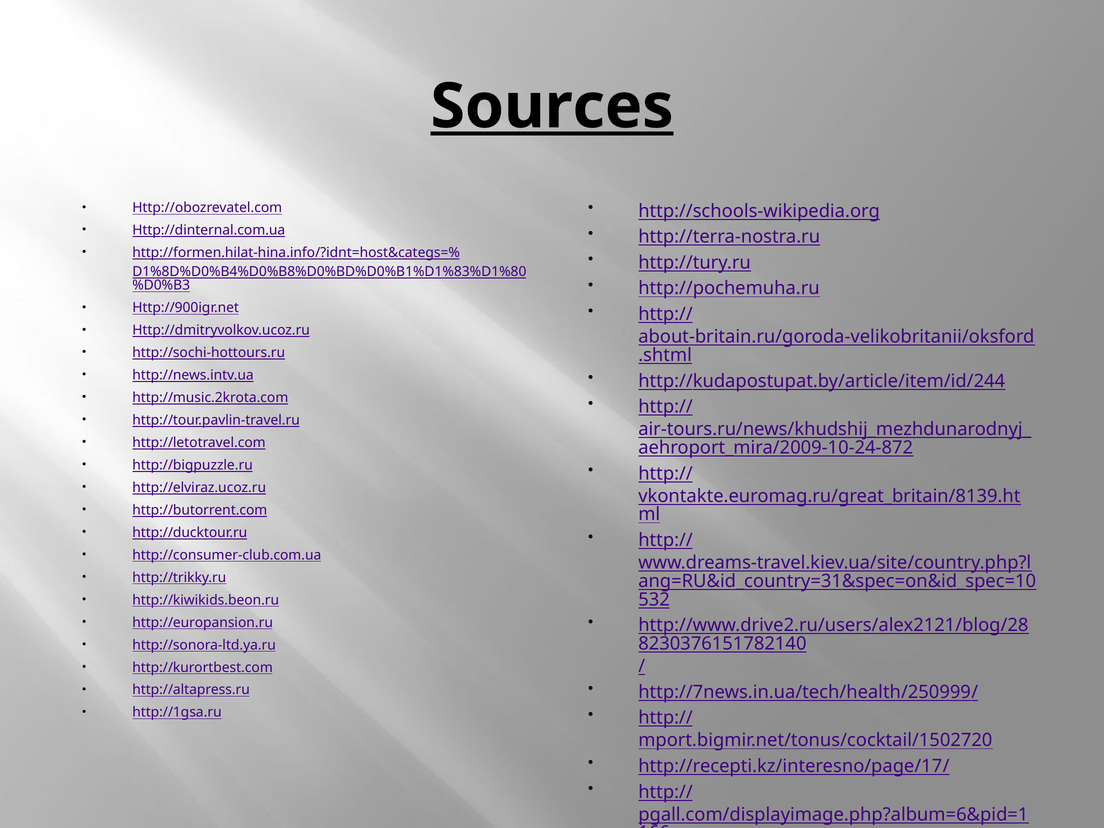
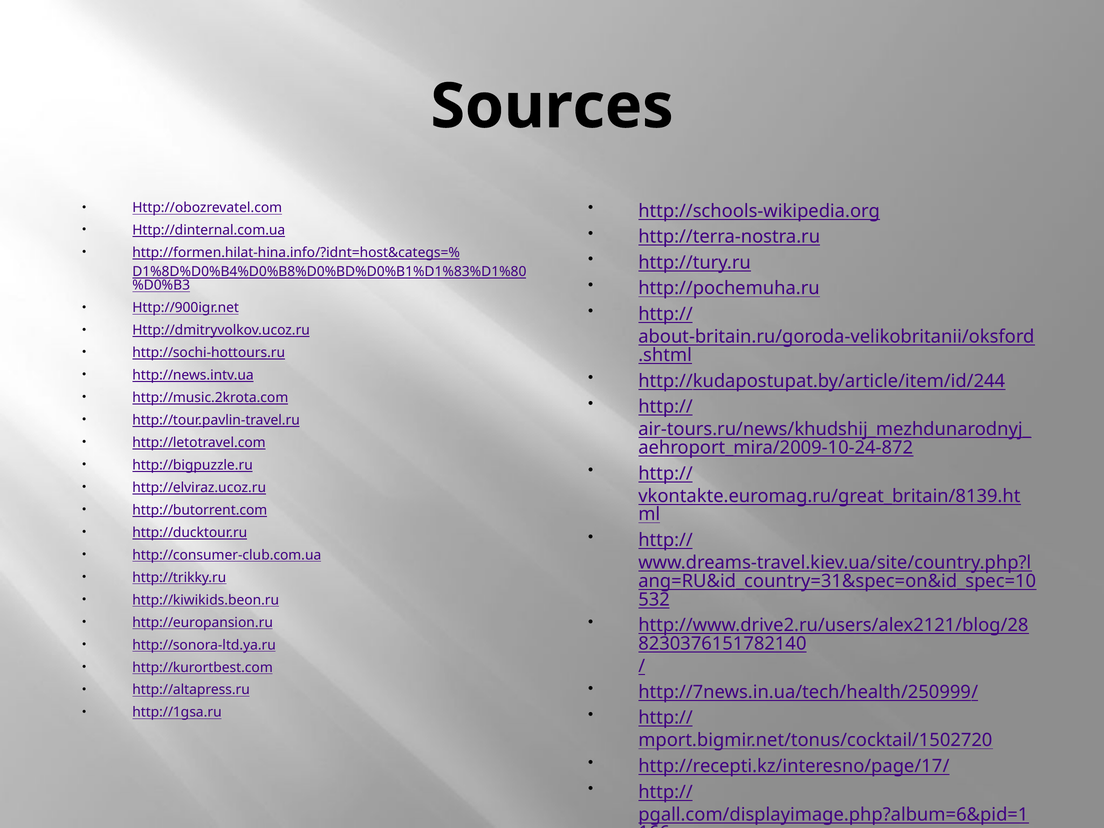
Sources underline: present -> none
